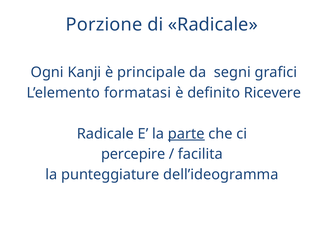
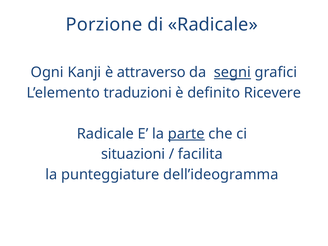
principale: principale -> attraverso
segni underline: none -> present
formatasi: formatasi -> traduzioni
percepire: percepire -> situazioni
